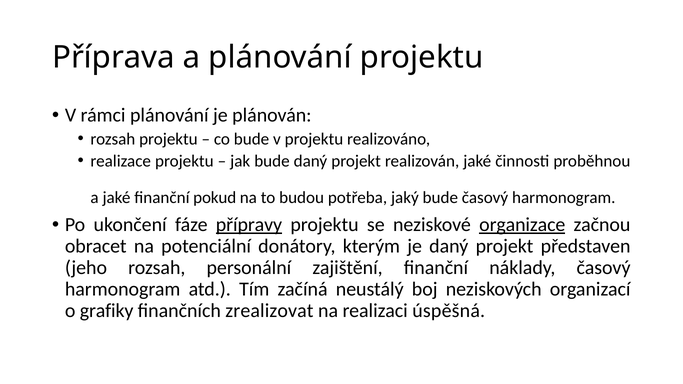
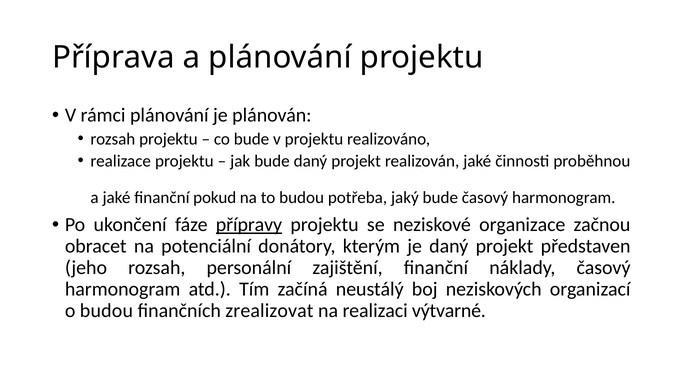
organizace underline: present -> none
o grafiky: grafiky -> budou
úspěšná: úspěšná -> výtvarné
